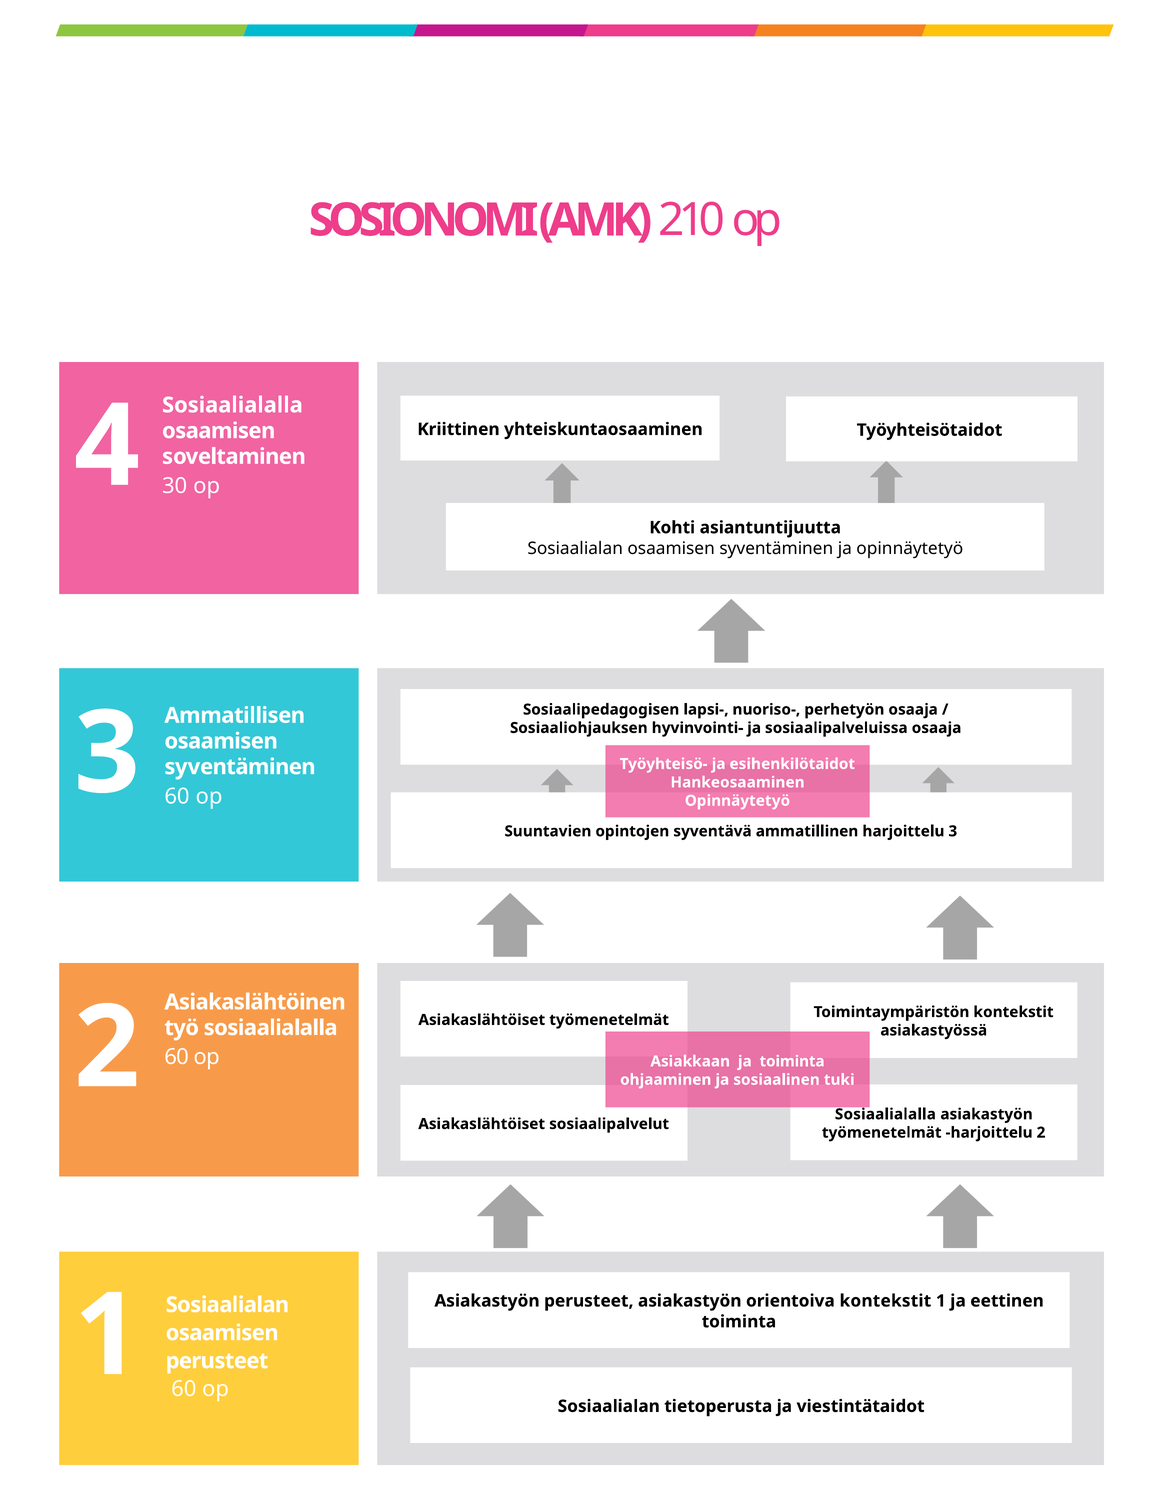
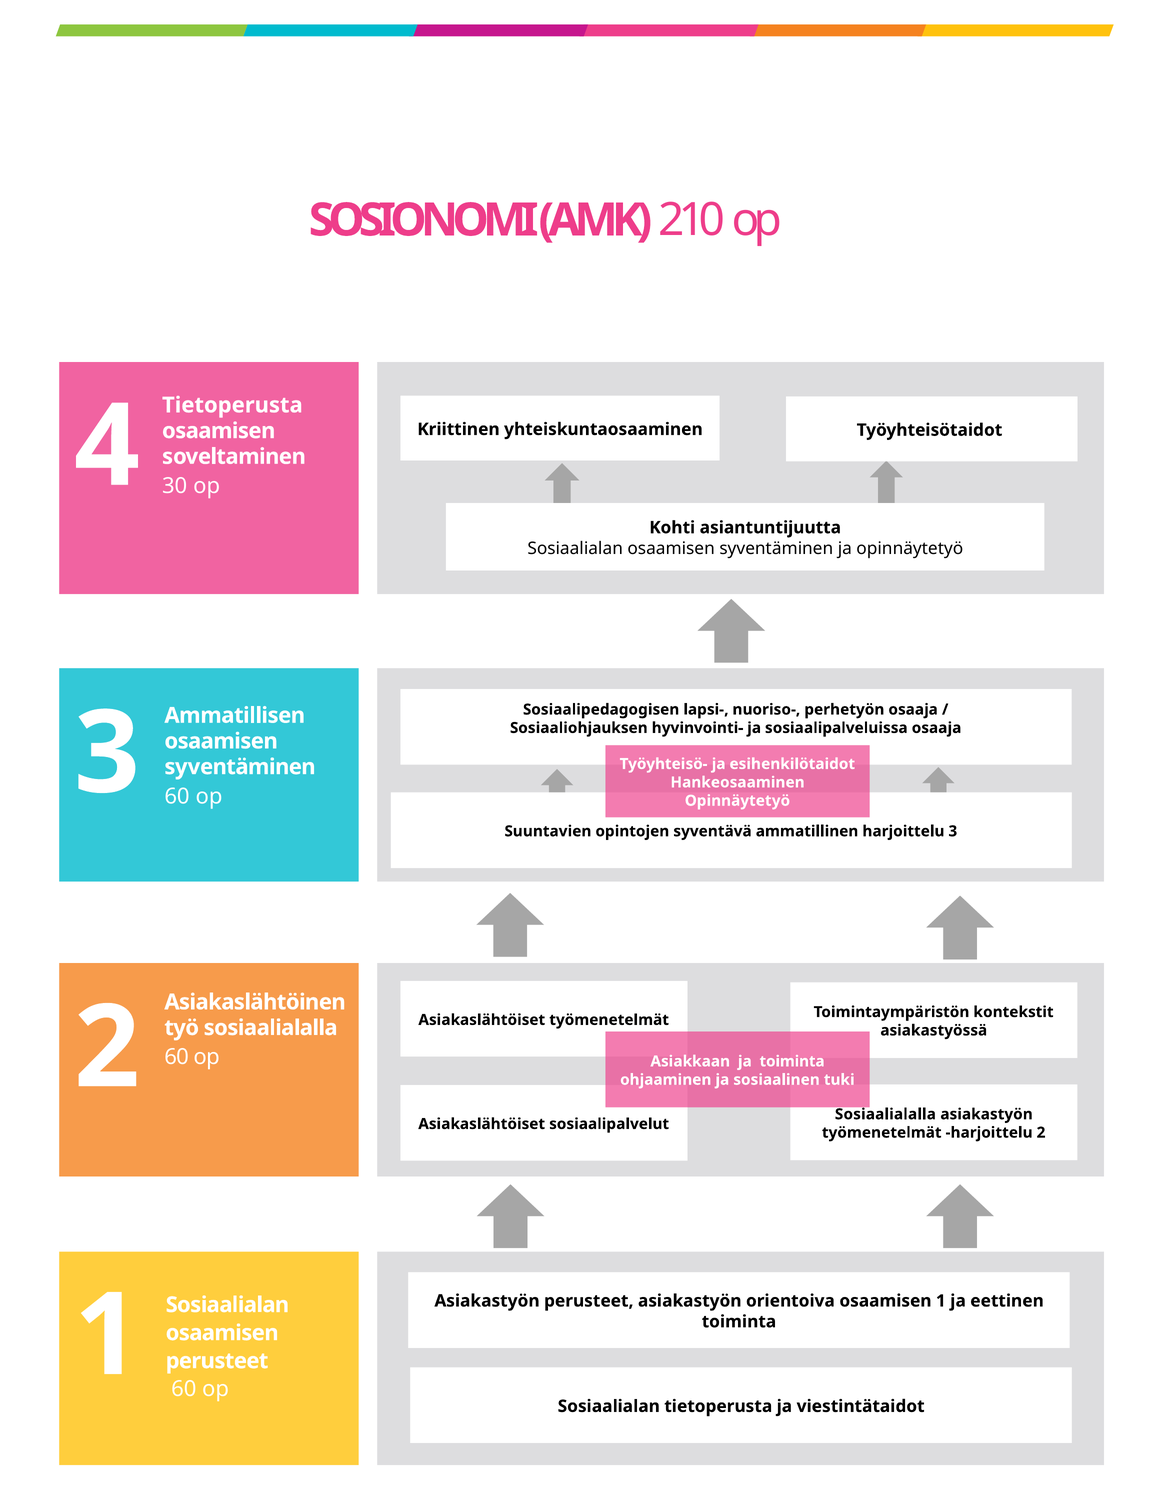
Sosiaalialalla at (232, 405): Sosiaalialalla -> Tietoperusta
orientoiva kontekstit: kontekstit -> osaamisen
